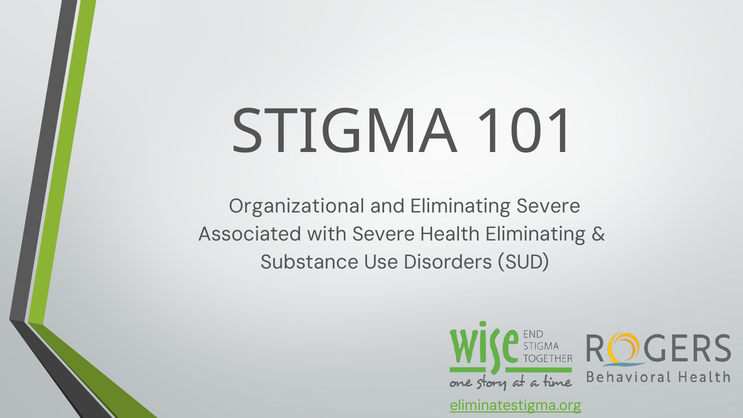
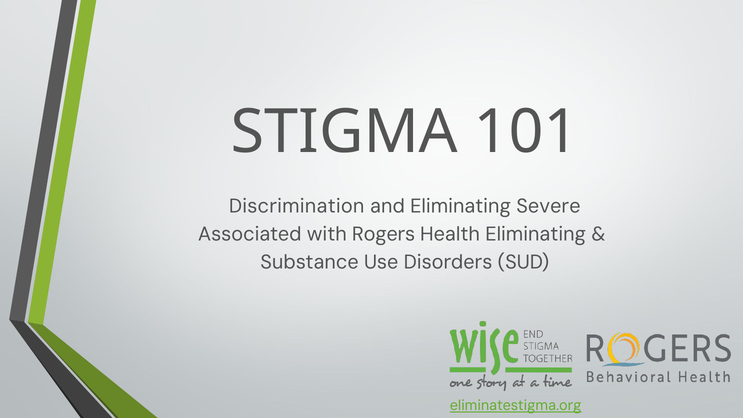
Organizational: Organizational -> Discrimination
with Severe: Severe -> Rogers
